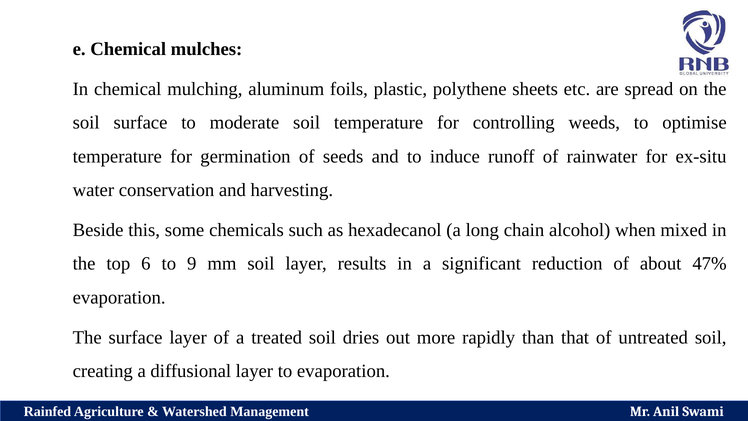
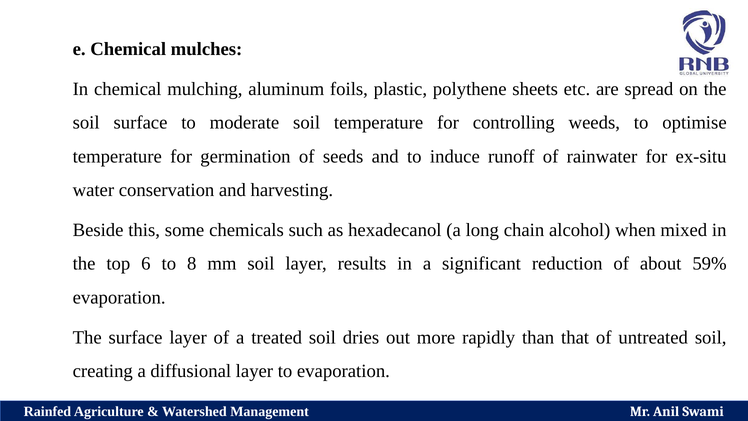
9: 9 -> 8
47%: 47% -> 59%
